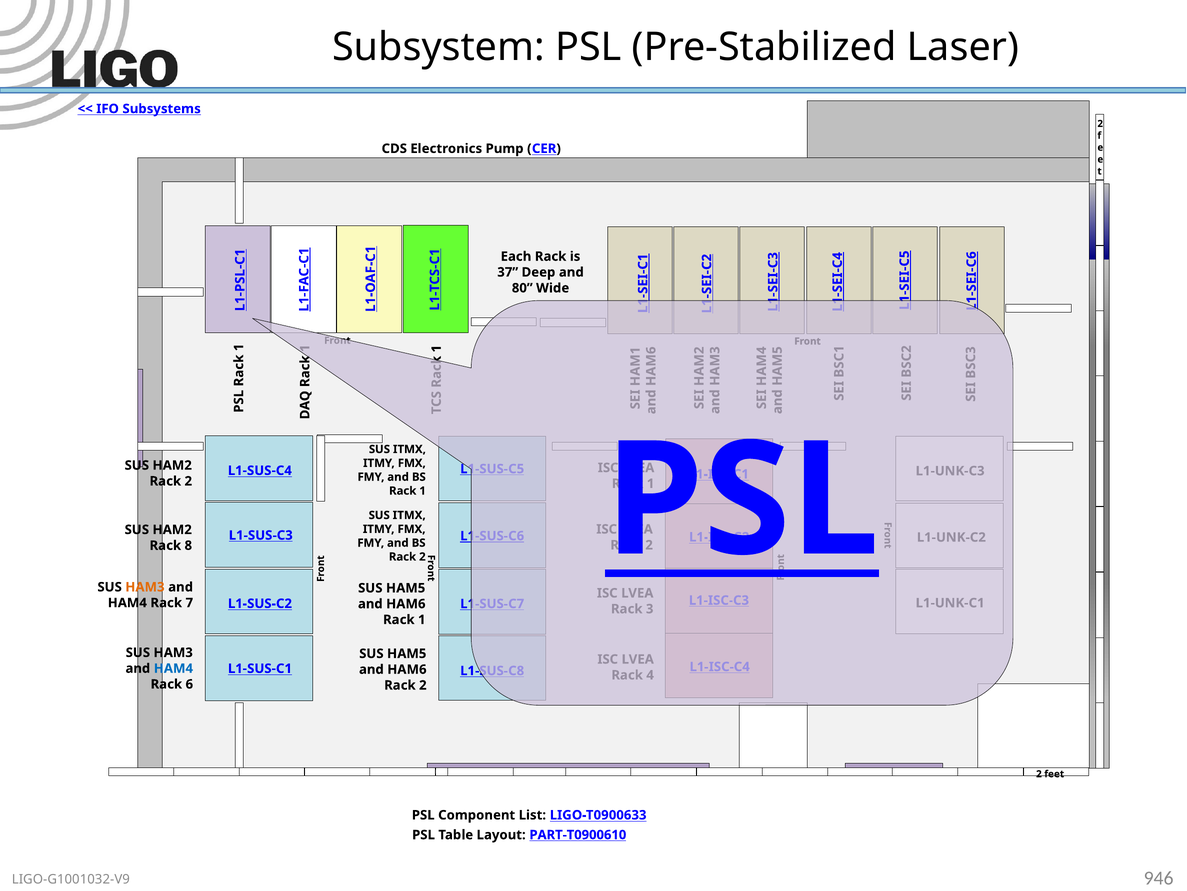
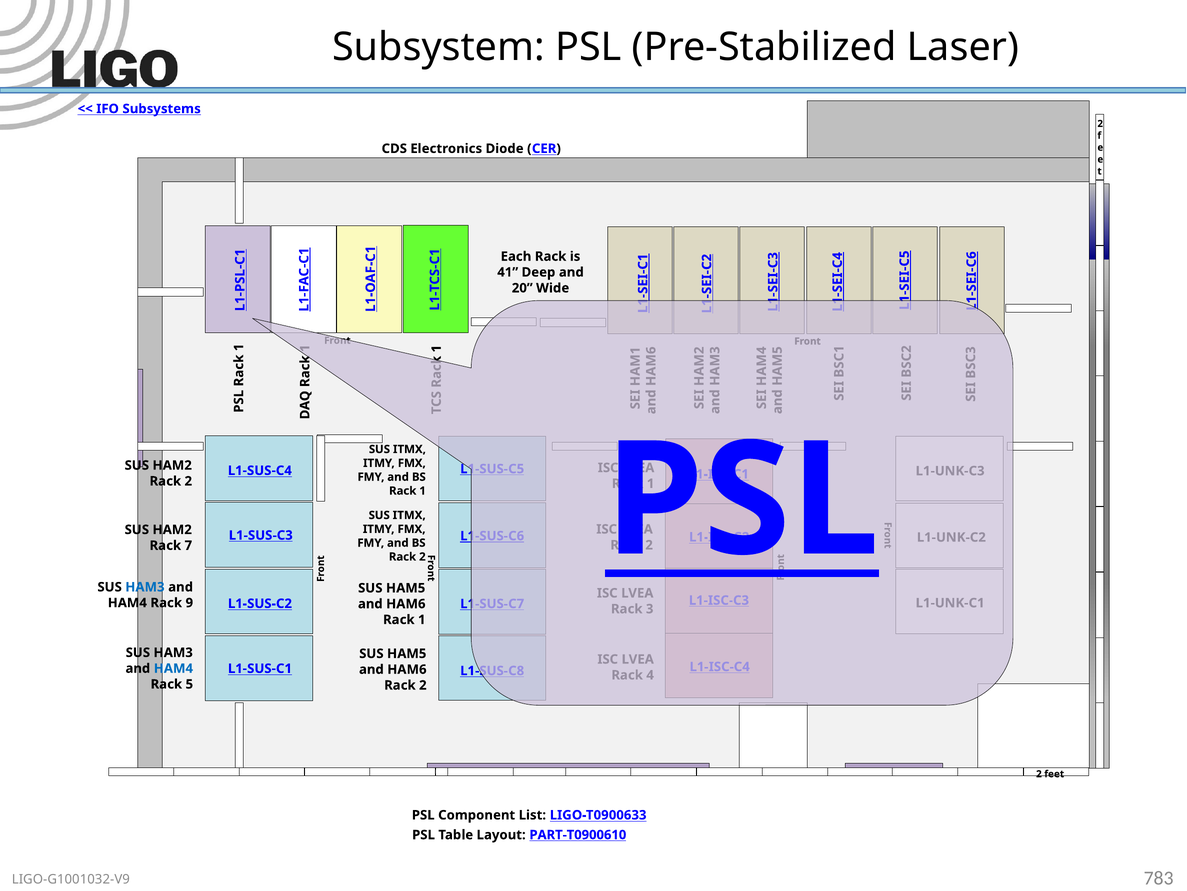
Pump: Pump -> Diode
37: 37 -> 41
80: 80 -> 20
8: 8 -> 7
HAM3 at (145, 587) colour: orange -> blue
7: 7 -> 9
Rack 6: 6 -> 5
946: 946 -> 783
